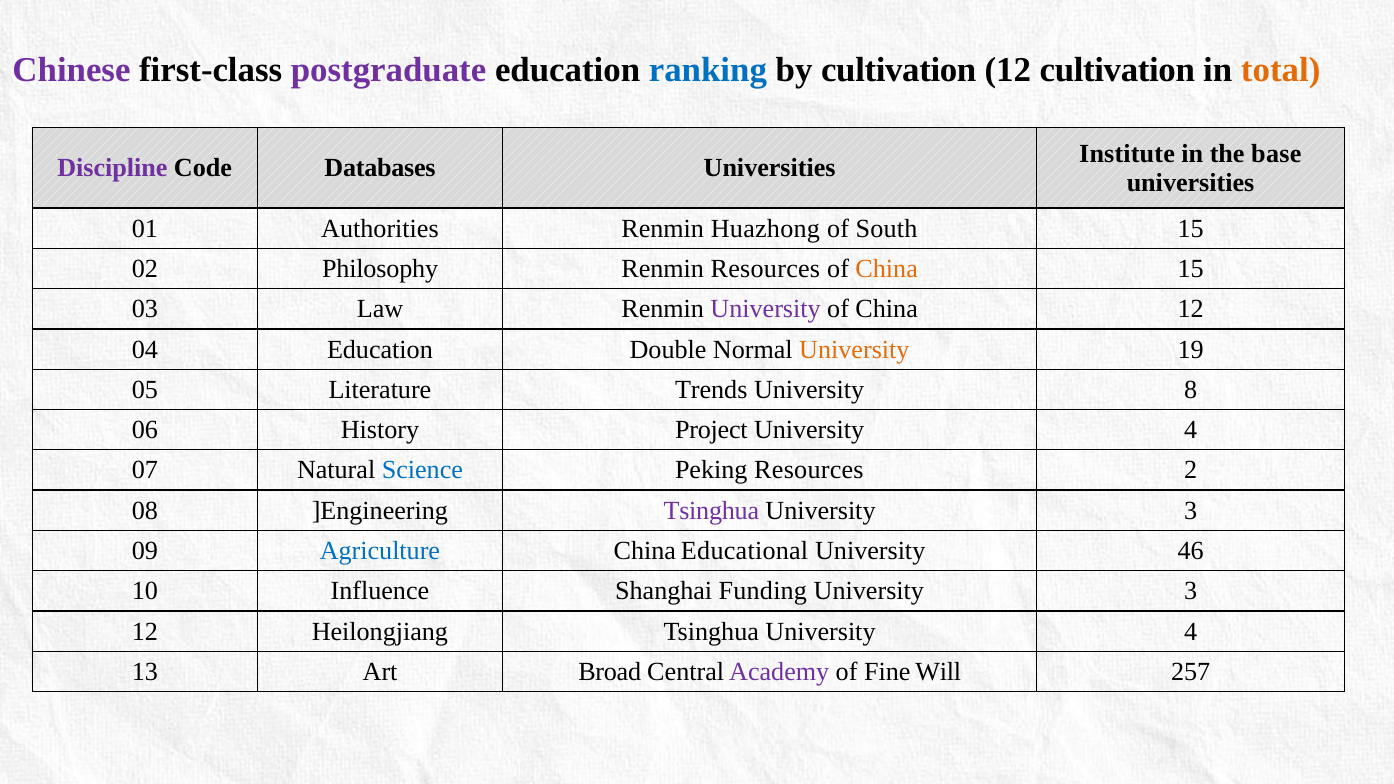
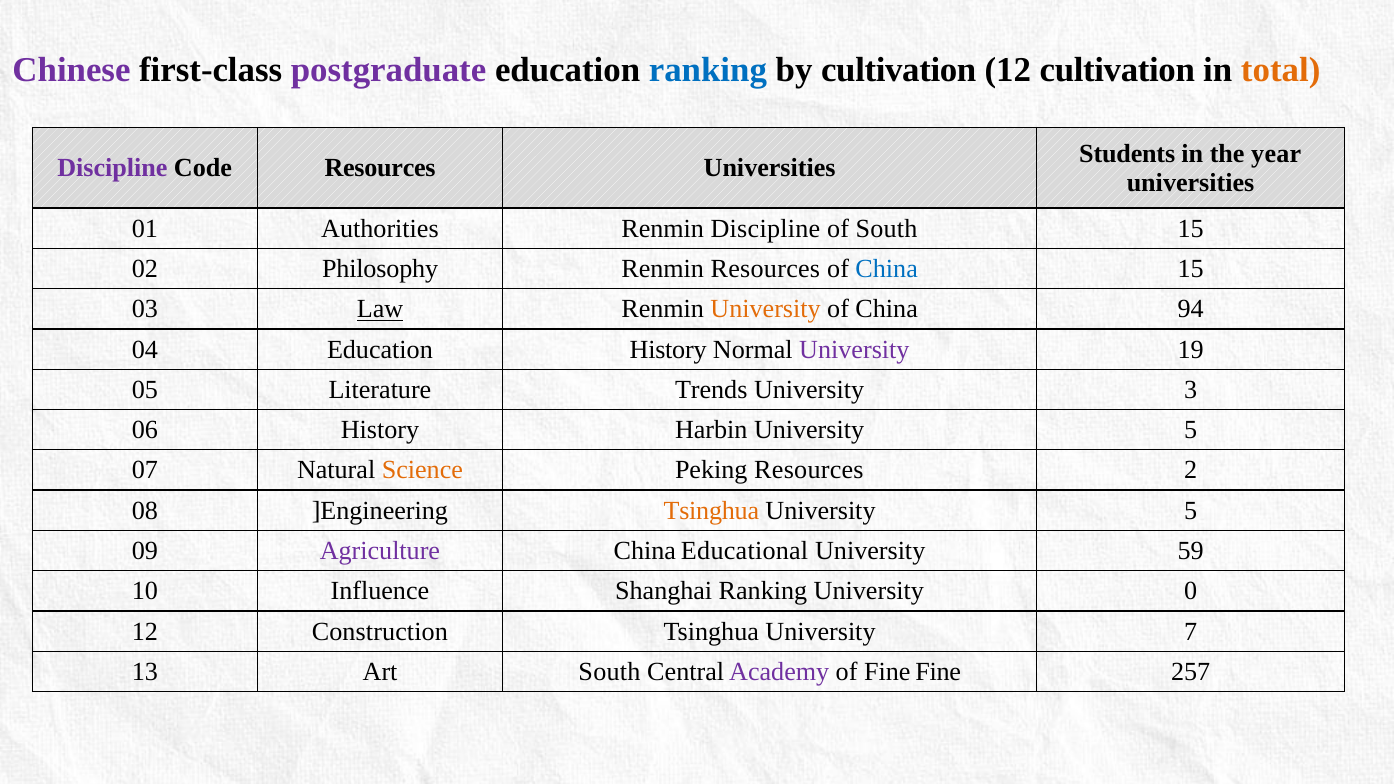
Institute: Institute -> Students
base: base -> year
Code Databases: Databases -> Resources
Renmin Huazhong: Huazhong -> Discipline
China at (887, 269) colour: orange -> blue
Law underline: none -> present
University at (766, 309) colour: purple -> orange
China 12: 12 -> 94
Education Double: Double -> History
University at (854, 349) colour: orange -> purple
8: 8 -> 3
Project: Project -> Harbin
4 at (1191, 430): 4 -> 5
Science colour: blue -> orange
Tsinghua at (711, 511) colour: purple -> orange
3 at (1191, 511): 3 -> 5
Agriculture colour: blue -> purple
46: 46 -> 59
Shanghai Funding: Funding -> Ranking
3 at (1191, 591): 3 -> 0
Heilongjiang: Heilongjiang -> Construction
Tsinghua University 4: 4 -> 7
Art Broad: Broad -> South
Fine Will: Will -> Fine
